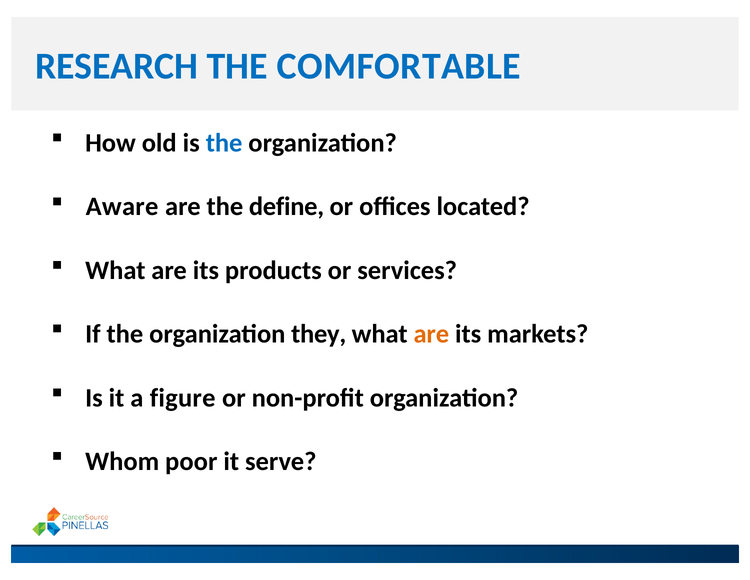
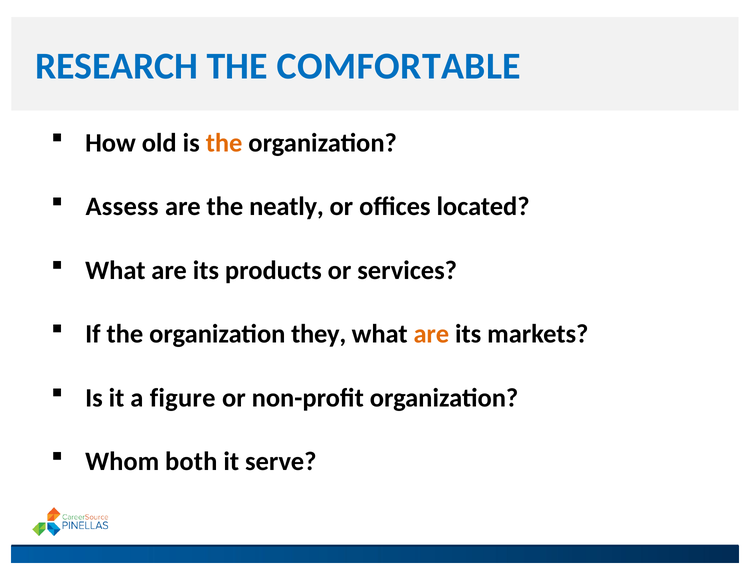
the at (224, 143) colour: blue -> orange
Aware: Aware -> Assess
define: define -> neatly
poor: poor -> both
